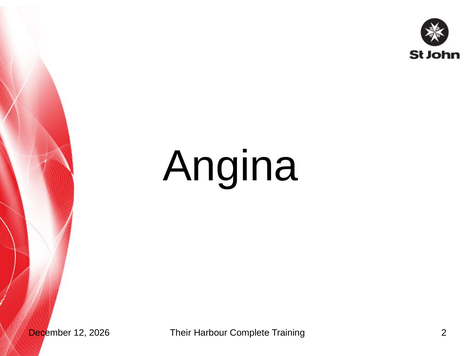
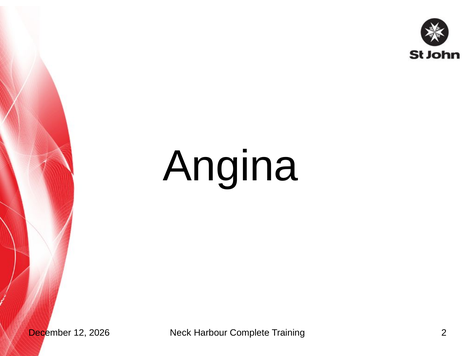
Their: Their -> Neck
